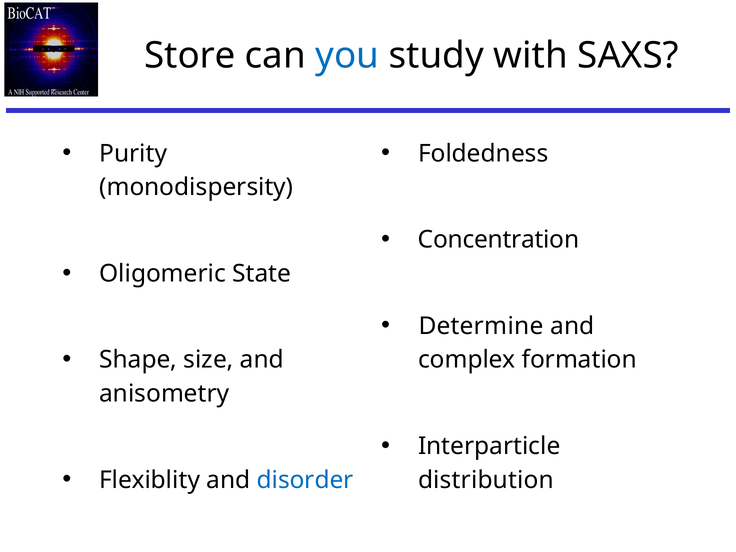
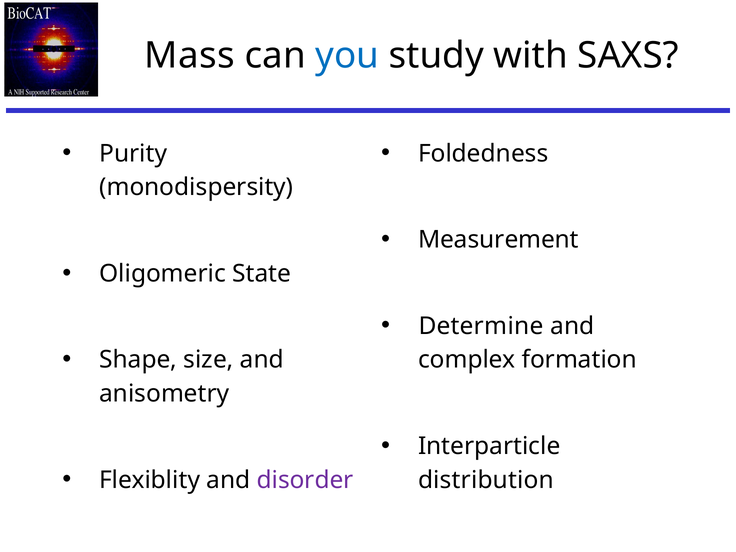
Store: Store -> Mass
Concentration: Concentration -> Measurement
disorder colour: blue -> purple
